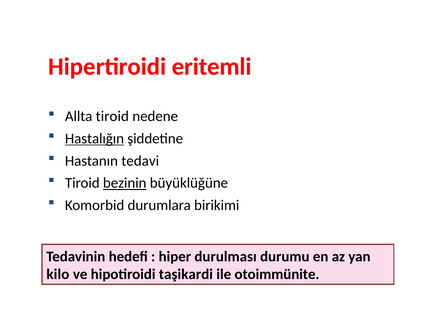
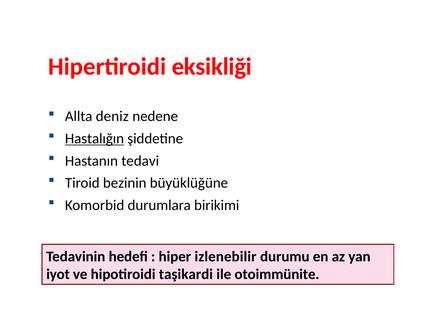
eritemli: eritemli -> eksikliği
Allta tiroid: tiroid -> deniz
bezinin underline: present -> none
durulması: durulması -> izlenebilir
kilo: kilo -> iyot
